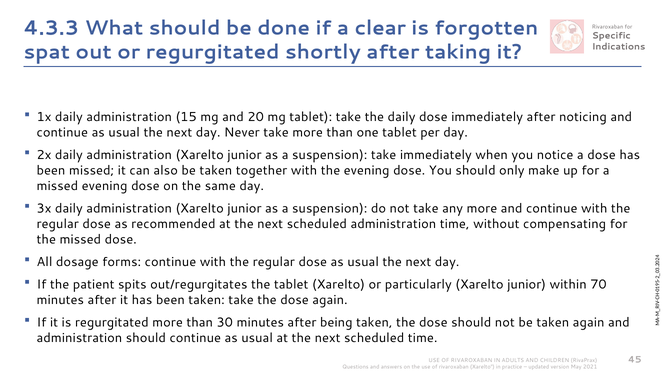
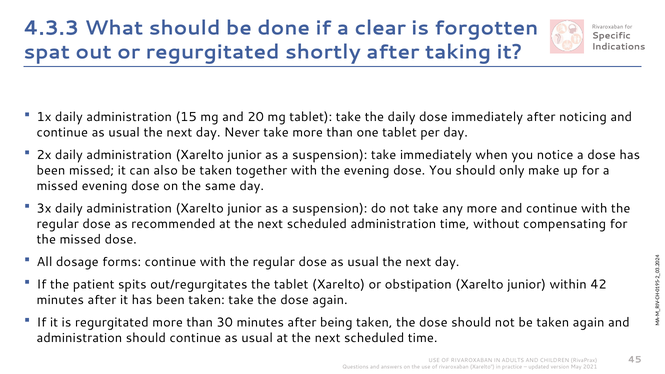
particularly: particularly -> obstipation
70: 70 -> 42
